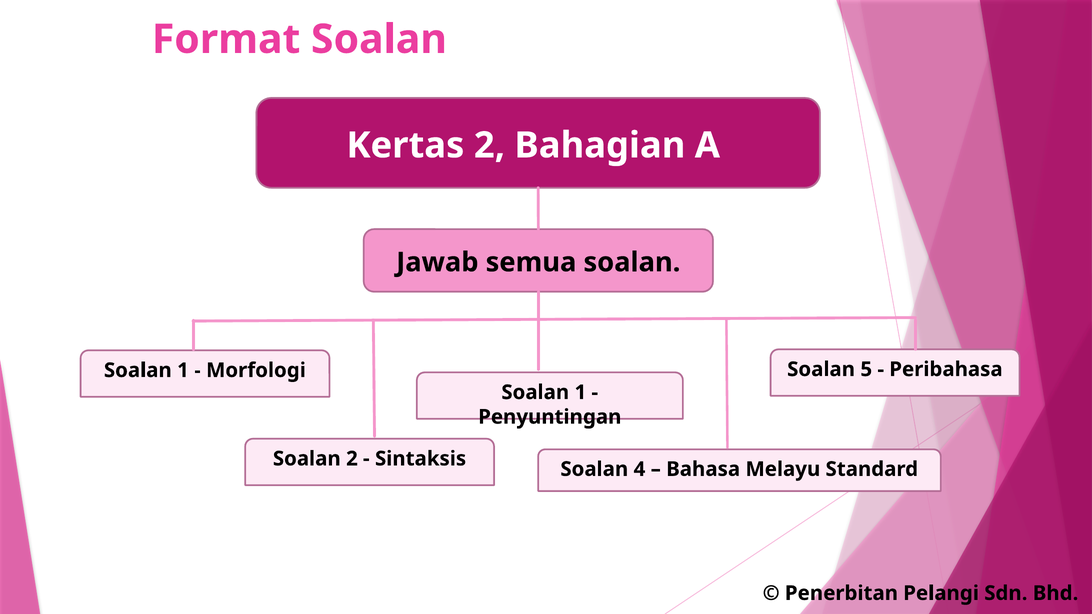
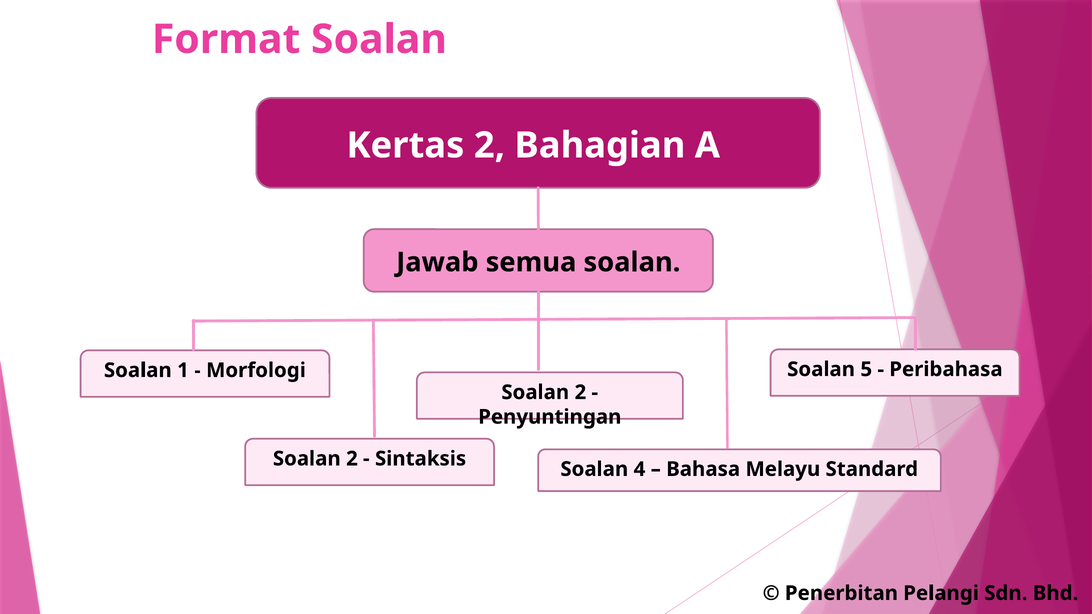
1 at (580, 393): 1 -> 2
